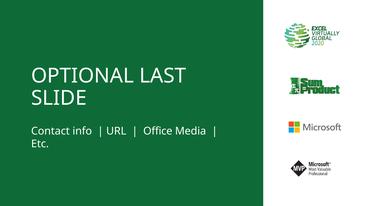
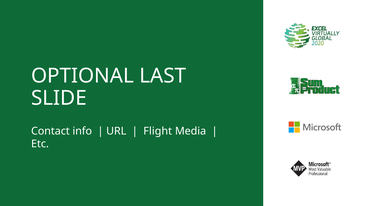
Office: Office -> Flight
